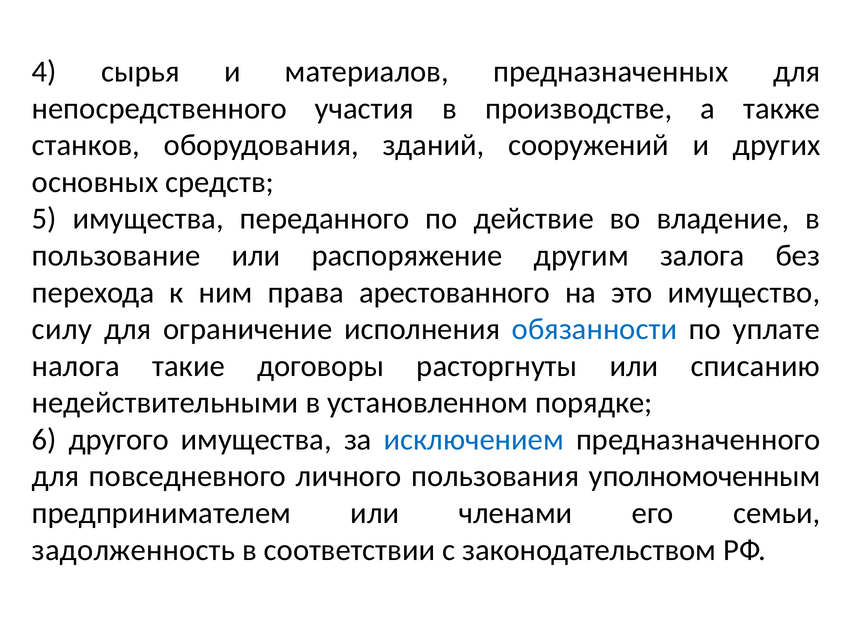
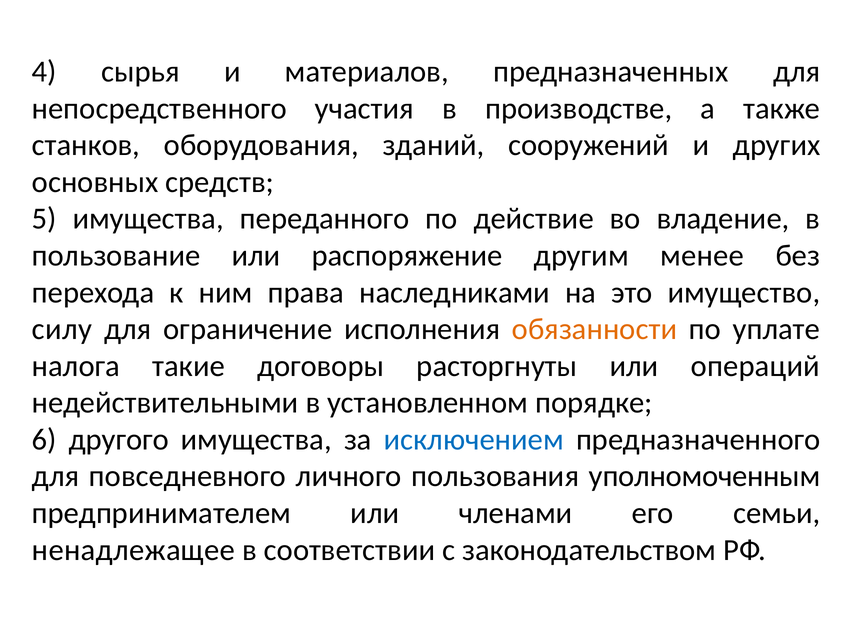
залога: залога -> менее
арестованного: арестованного -> наследниками
обязанности colour: blue -> orange
списанию: списанию -> операций
задолженность: задолженность -> ненадлежащее
